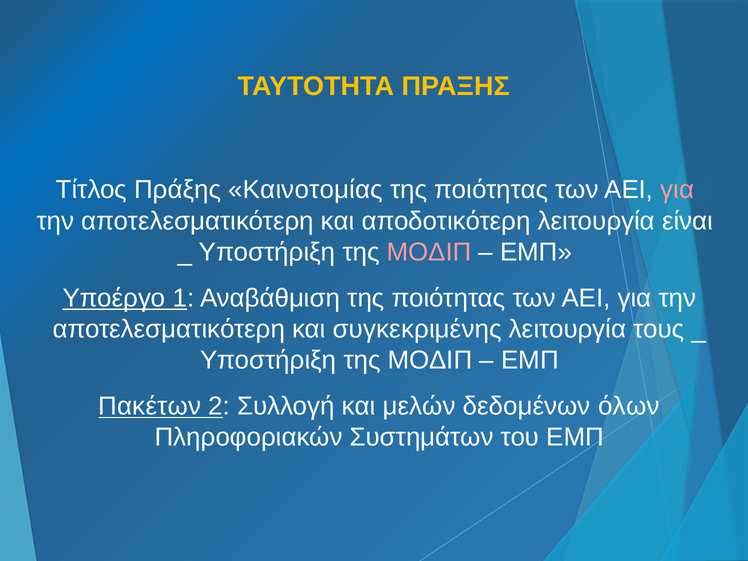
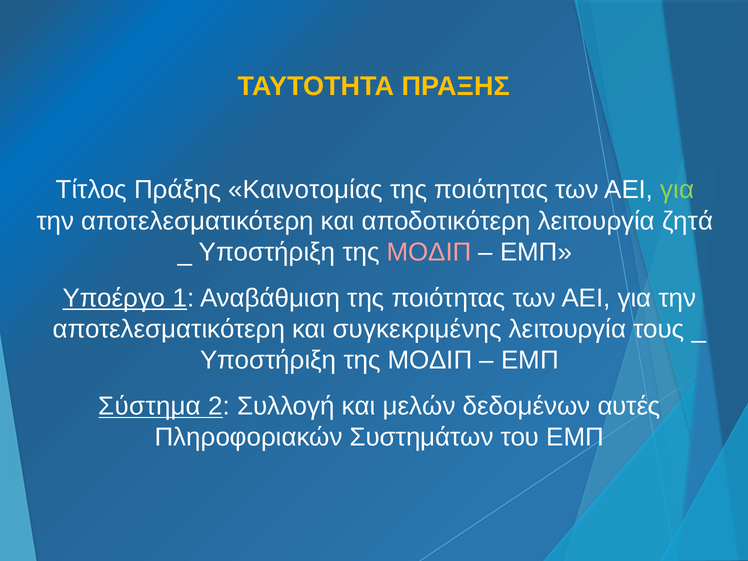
για at (677, 190) colour: pink -> light green
είναι: είναι -> ζητά
Πακέτων: Πακέτων -> Σύστημα
όλων: όλων -> αυτές
